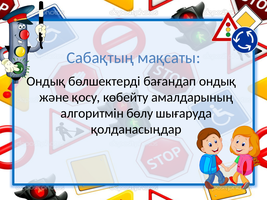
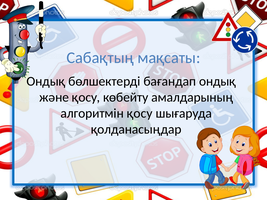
алгоритмін бөлу: бөлу -> қосу
